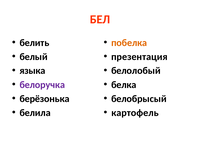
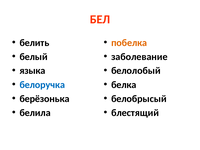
презентация: презентация -> заболевание
белоручка colour: purple -> blue
картофель: картофель -> блестящий
